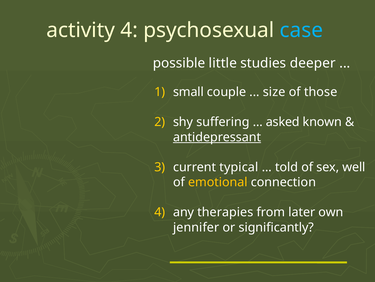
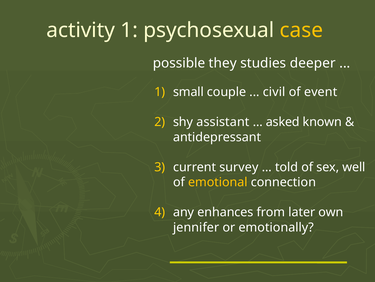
activity 4: 4 -> 1
case colour: light blue -> yellow
little: little -> they
size: size -> civil
those: those -> event
suffering: suffering -> assistant
antidepressant underline: present -> none
typical: typical -> survey
therapies: therapies -> enhances
significantly: significantly -> emotionally
